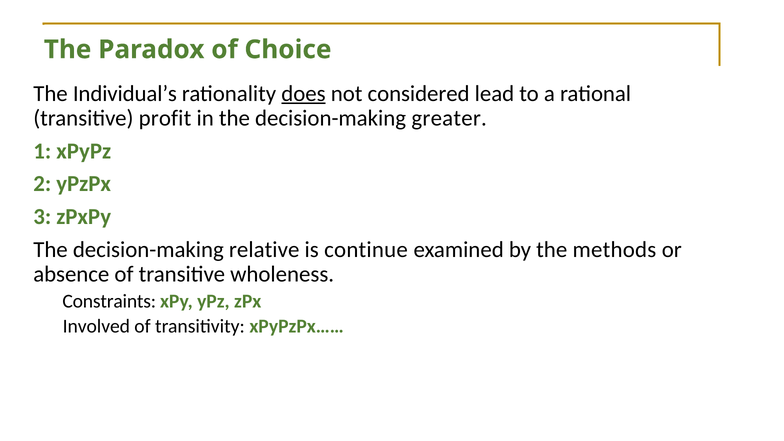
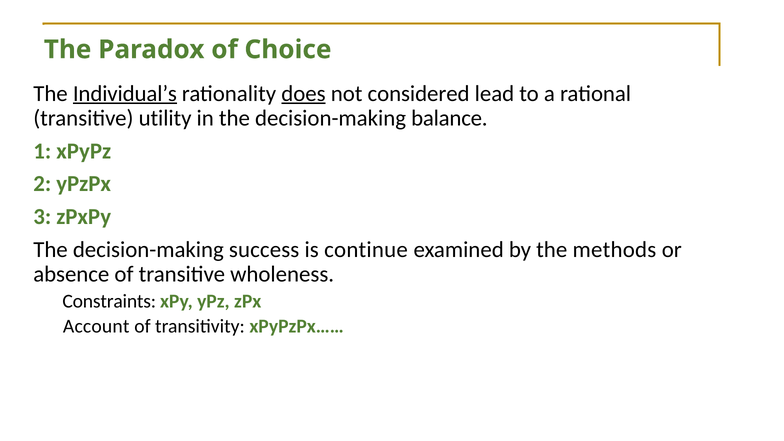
Individual’s underline: none -> present
profit: profit -> utility
greater: greater -> balance
relative: relative -> success
Involved: Involved -> Account
